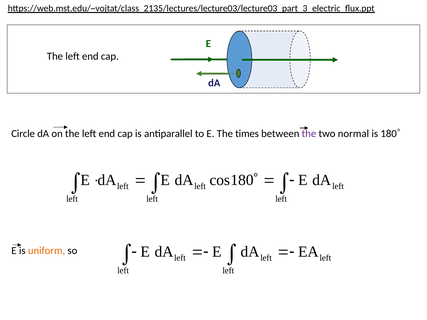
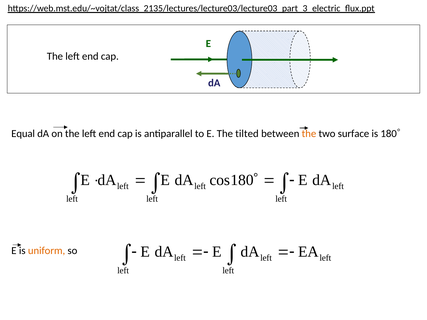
Circle: Circle -> Equal
times: times -> tilted
the at (309, 134) colour: purple -> orange
normal: normal -> surface
